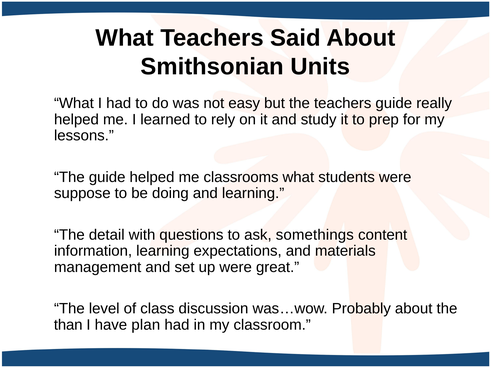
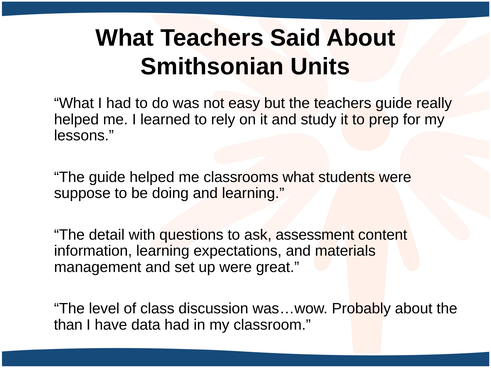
somethings: somethings -> assessment
plan: plan -> data
